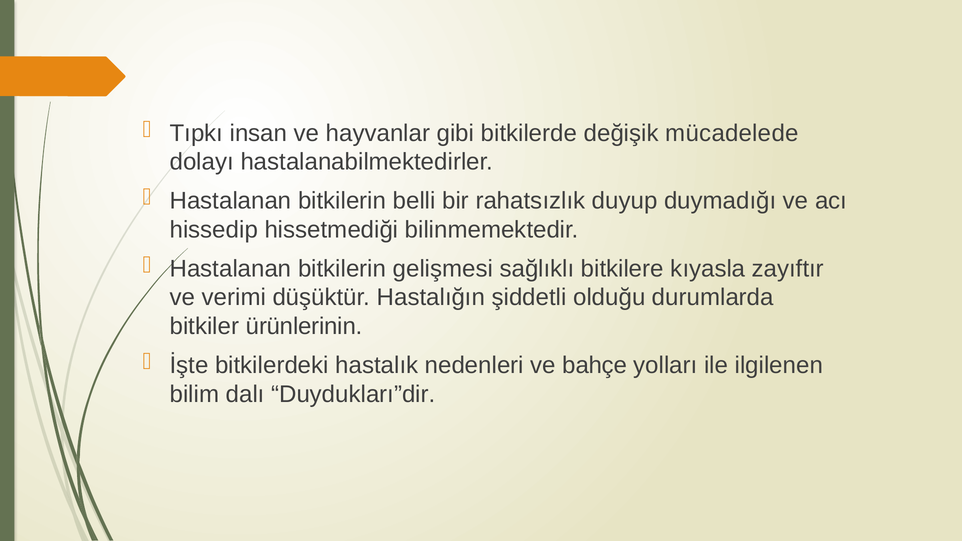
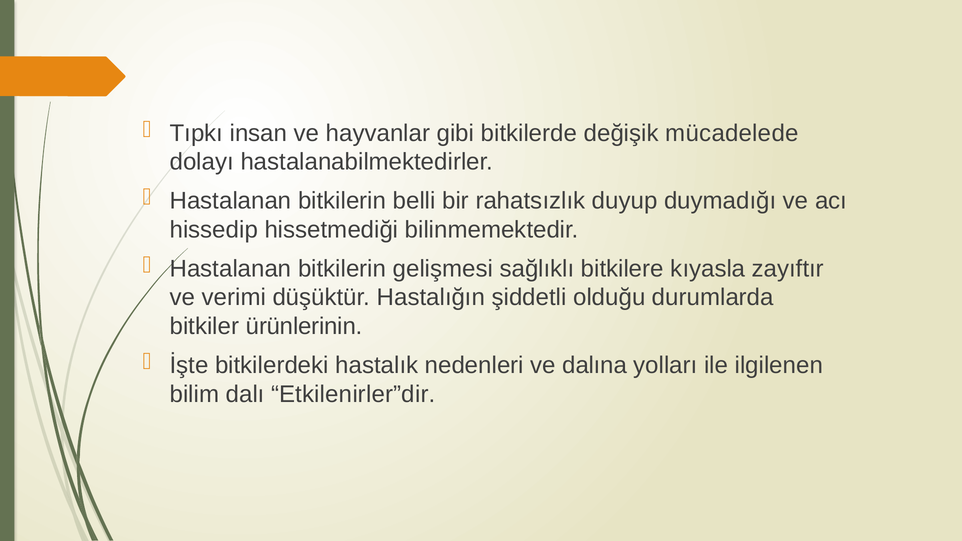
bahçe: bahçe -> dalına
Duydukları”dir: Duydukları”dir -> Etkilenirler”dir
